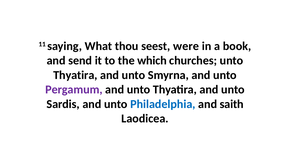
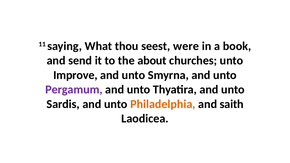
which: which -> about
Thyatira at (75, 75): Thyatira -> Improve
Philadelphia colour: blue -> orange
